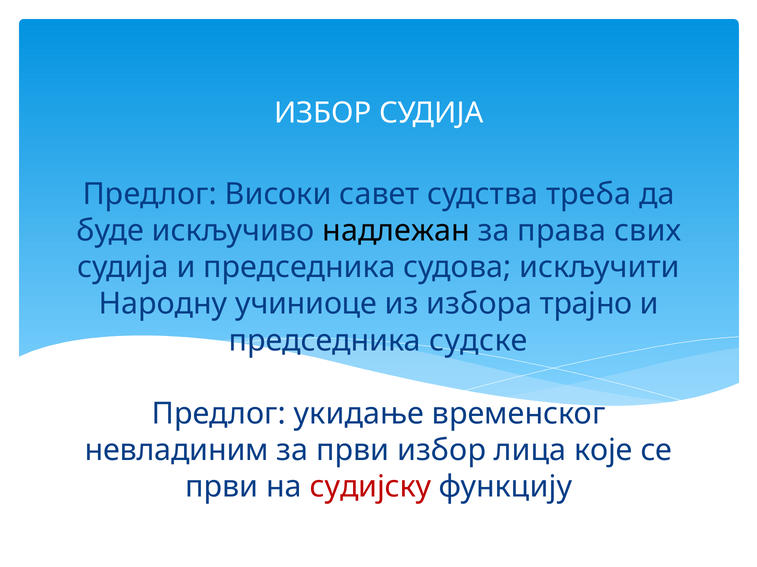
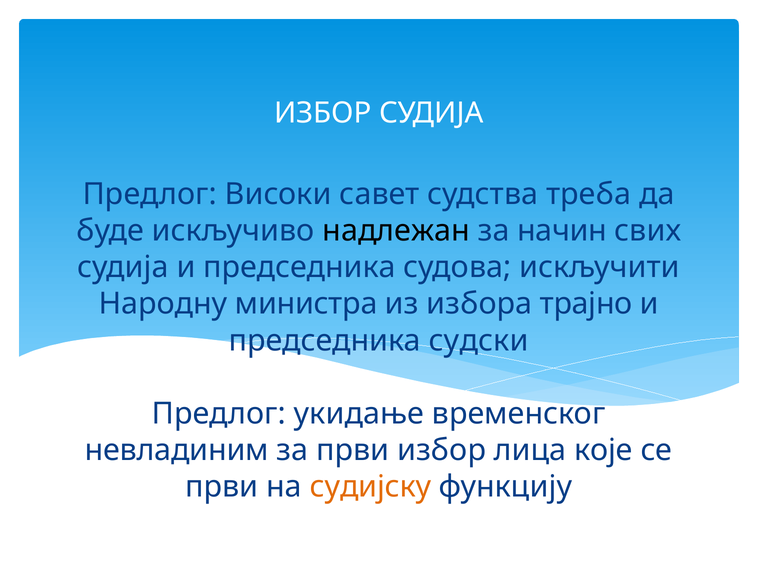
права: права -> начин
учиниоце: учиниоце -> министра
судске: судске -> судски
судијску colour: red -> orange
